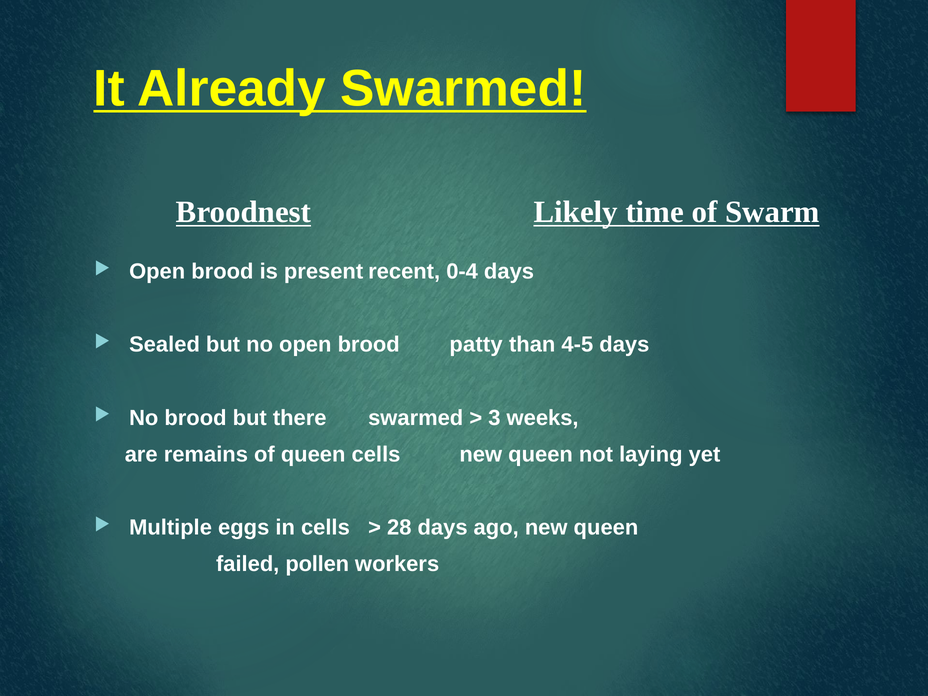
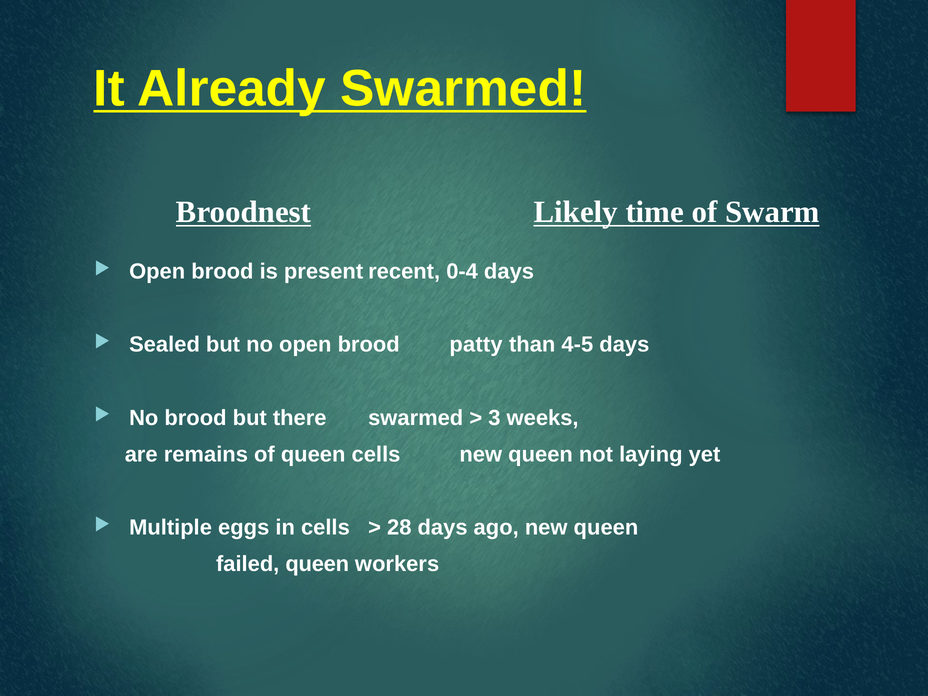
failed pollen: pollen -> queen
